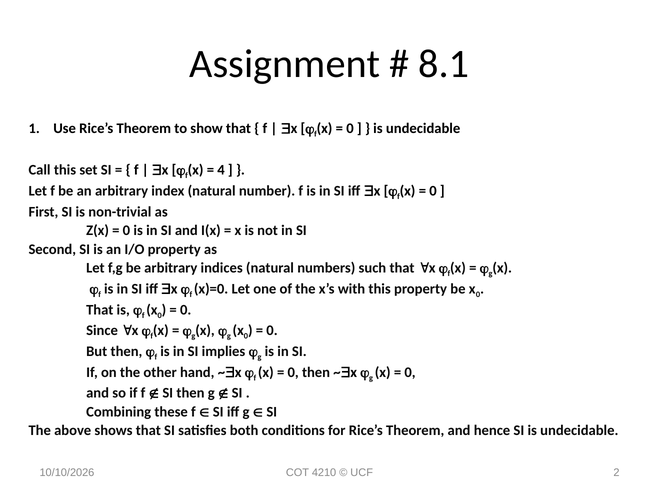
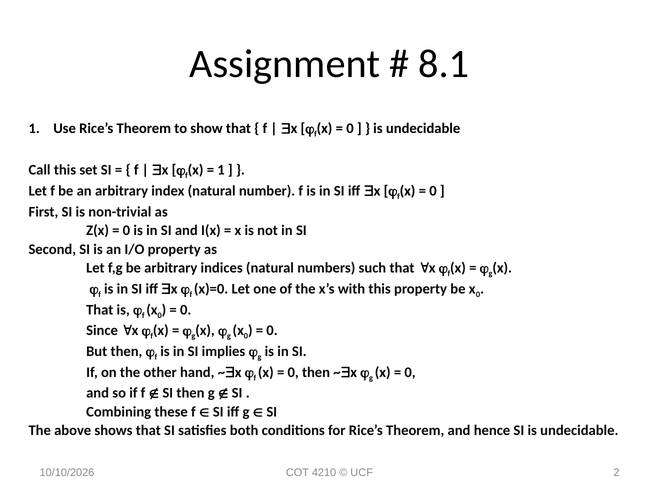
4 at (221, 170): 4 -> 1
